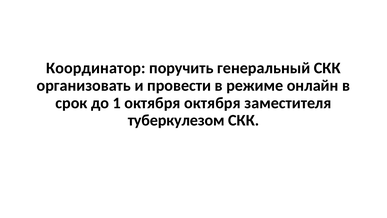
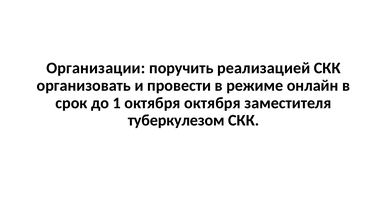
Координатор: Координатор -> Организации
генеральный: генеральный -> реализацией
